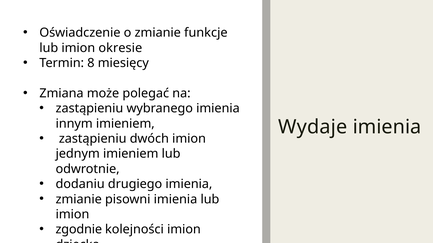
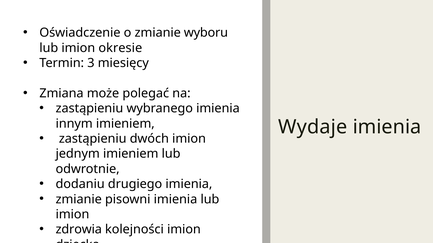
funkcje: funkcje -> wyboru
8: 8 -> 3
zgodnie: zgodnie -> zdrowia
